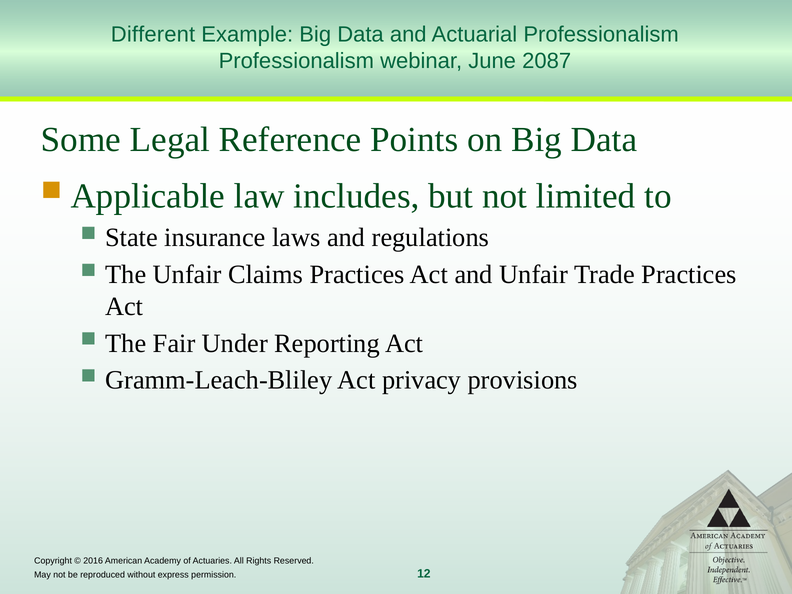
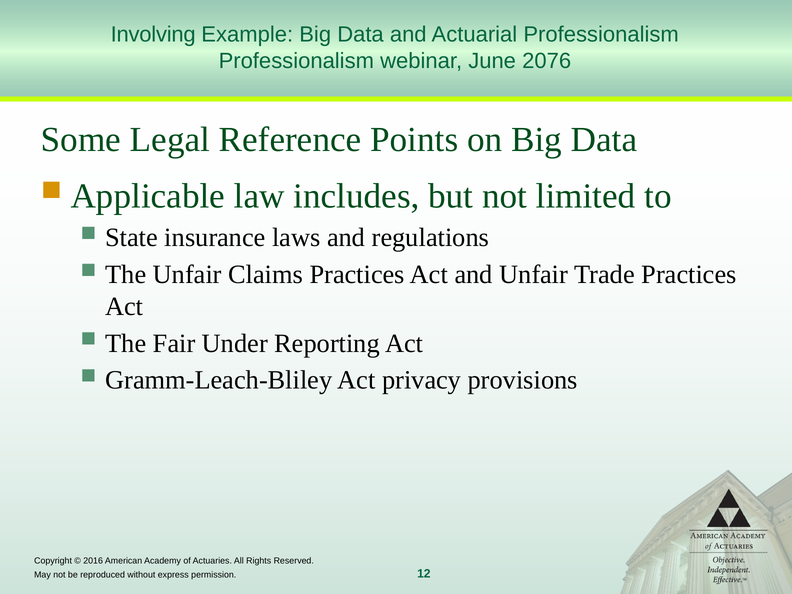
Different: Different -> Involving
2087: 2087 -> 2076
